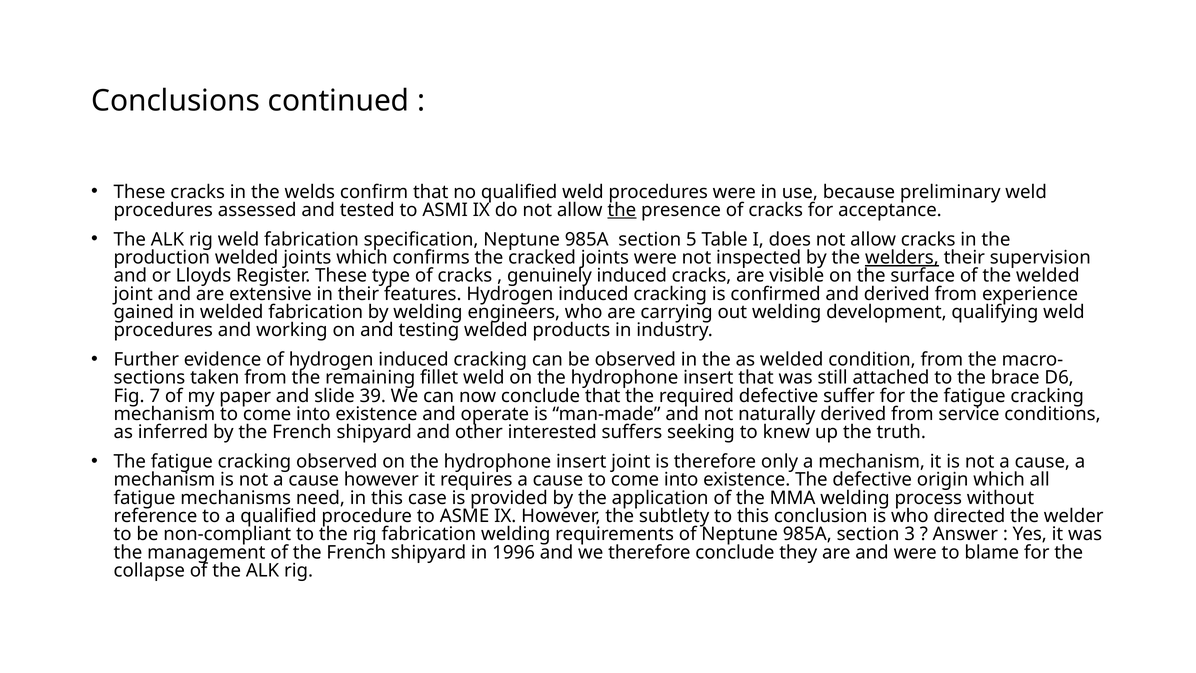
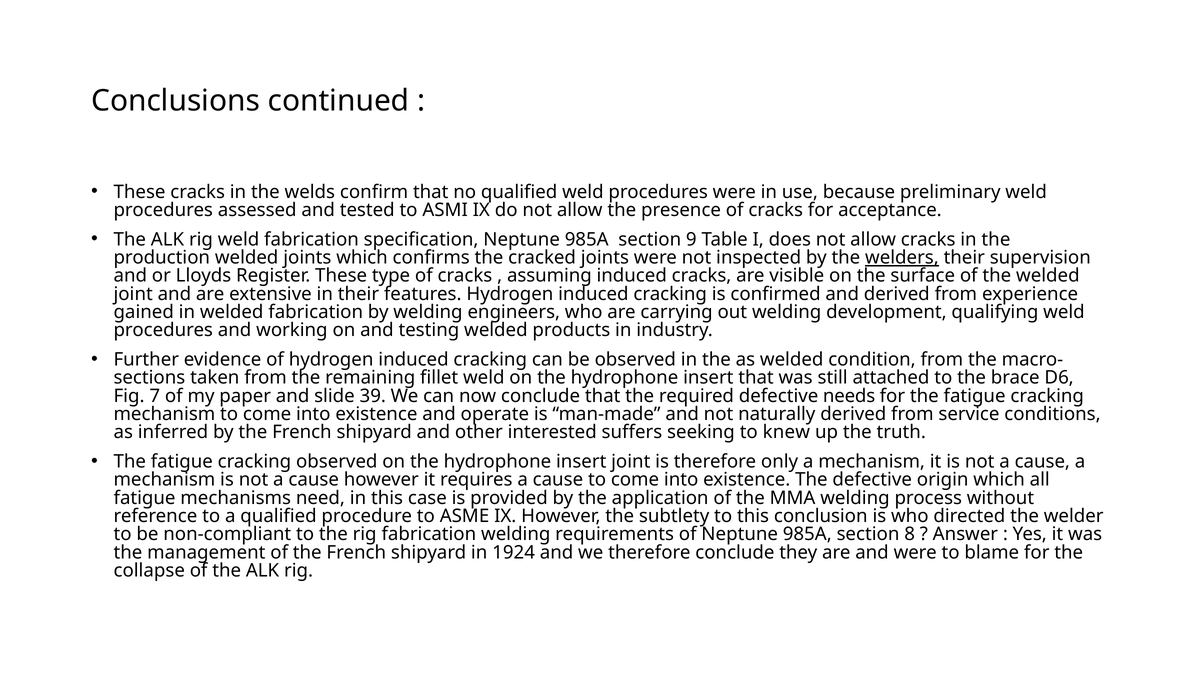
the at (622, 210) underline: present -> none
5: 5 -> 9
genuinely: genuinely -> assuming
suffer: suffer -> needs
3: 3 -> 8
1996: 1996 -> 1924
